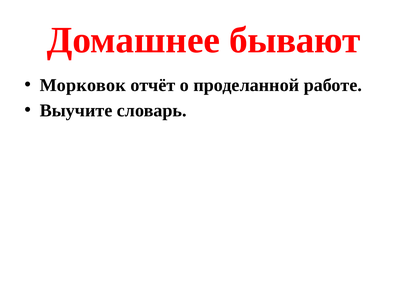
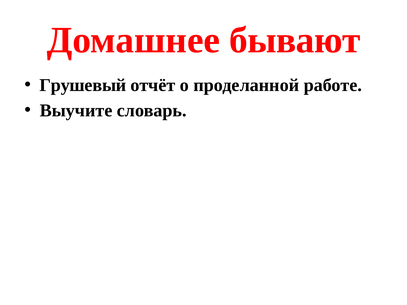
Морковок: Морковок -> Грушевый
